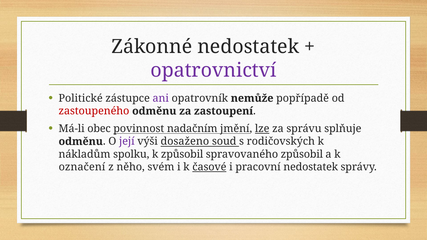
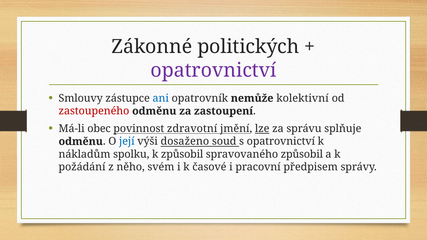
Zákonné nedostatek: nedostatek -> politických
Politické: Politické -> Smlouvy
ani colour: purple -> blue
popřípadě: popřípadě -> kolektivní
nadačním: nadačním -> zdravotní
její colour: purple -> blue
s rodičovských: rodičovských -> opatrovnictví
označení: označení -> požádání
časové underline: present -> none
pracovní nedostatek: nedostatek -> předpisem
